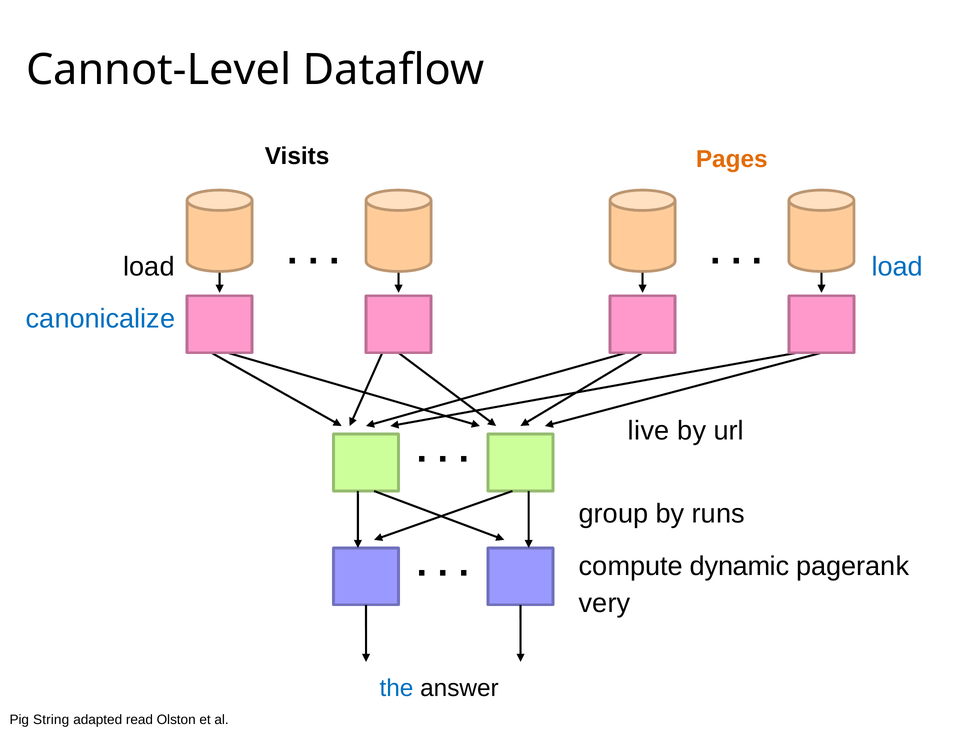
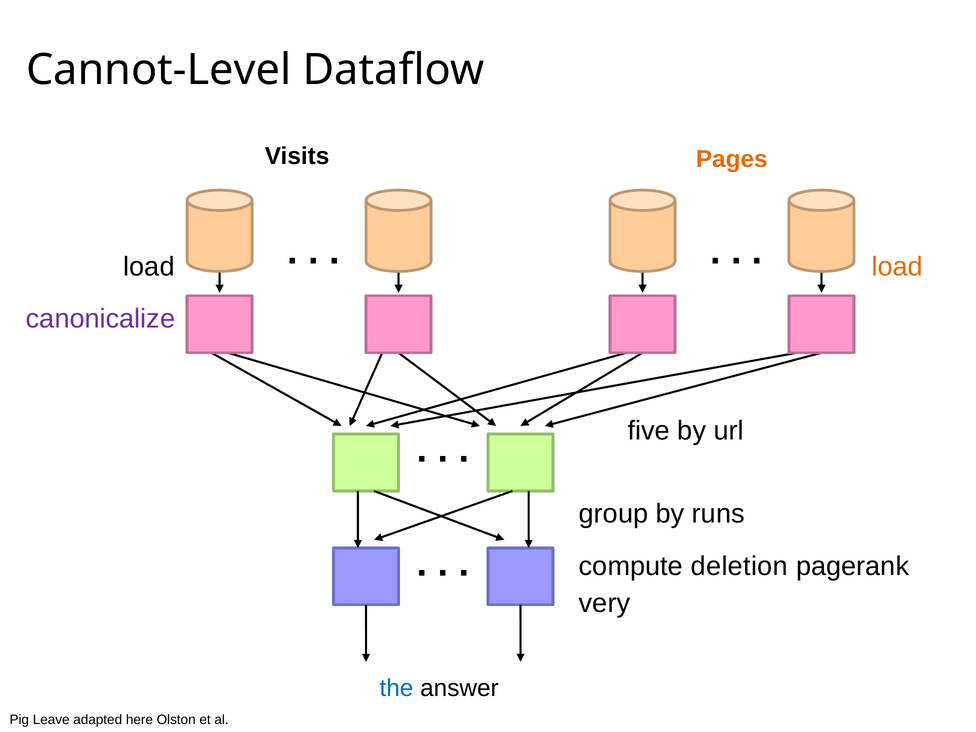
load at (897, 267) colour: blue -> orange
canonicalize colour: blue -> purple
live: live -> five
dynamic: dynamic -> deletion
String: String -> Leave
read: read -> here
